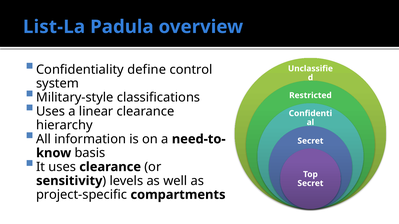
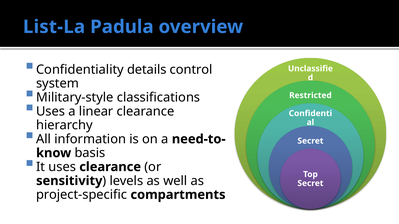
define: define -> details
